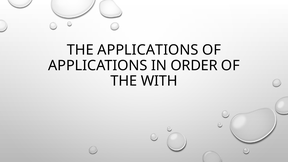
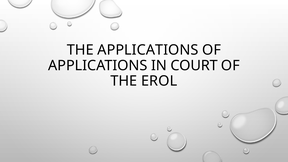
ORDER: ORDER -> COURT
WITH: WITH -> EROL
